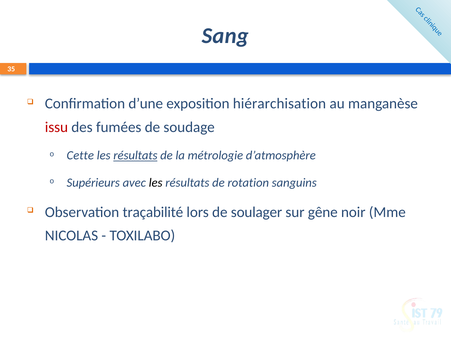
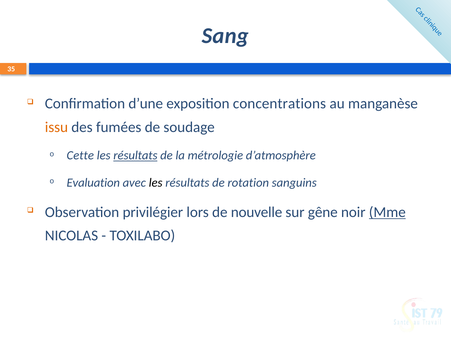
hiérarchisation: hiérarchisation -> concentrations
issu colour: red -> orange
Supérieurs: Supérieurs -> Evaluation
traçabilité: traçabilité -> privilégier
soulager: soulager -> nouvelle
Mme underline: none -> present
